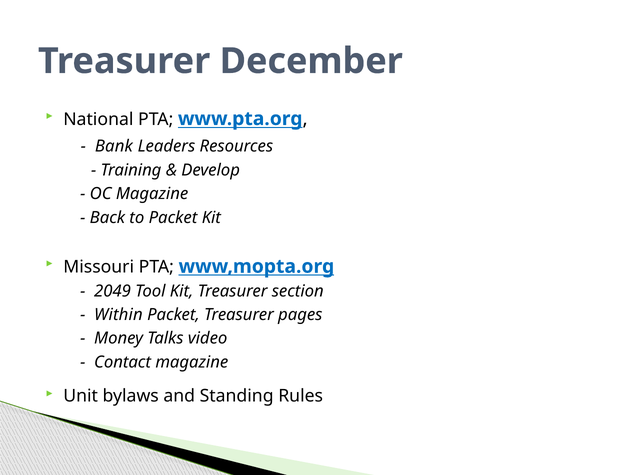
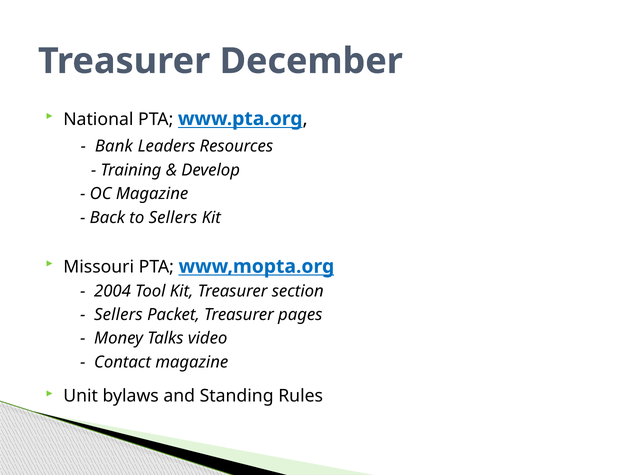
to Packet: Packet -> Sellers
2049: 2049 -> 2004
Within at (118, 315): Within -> Sellers
